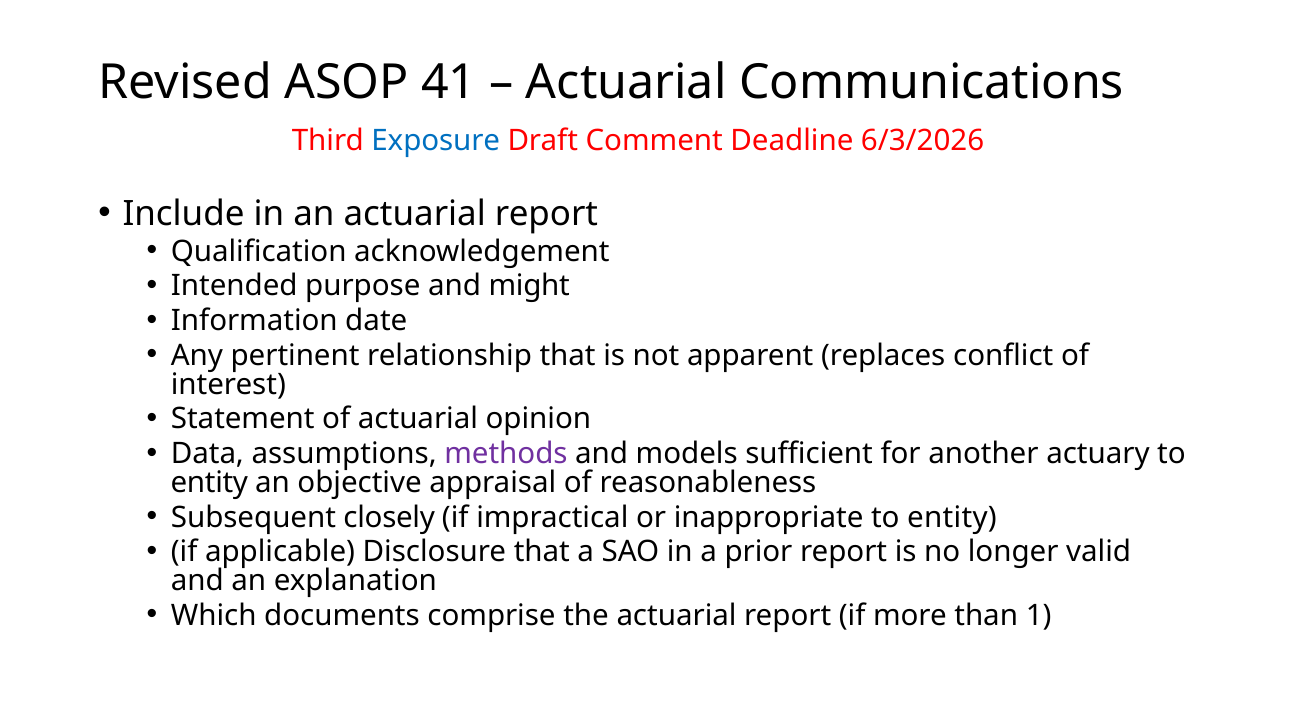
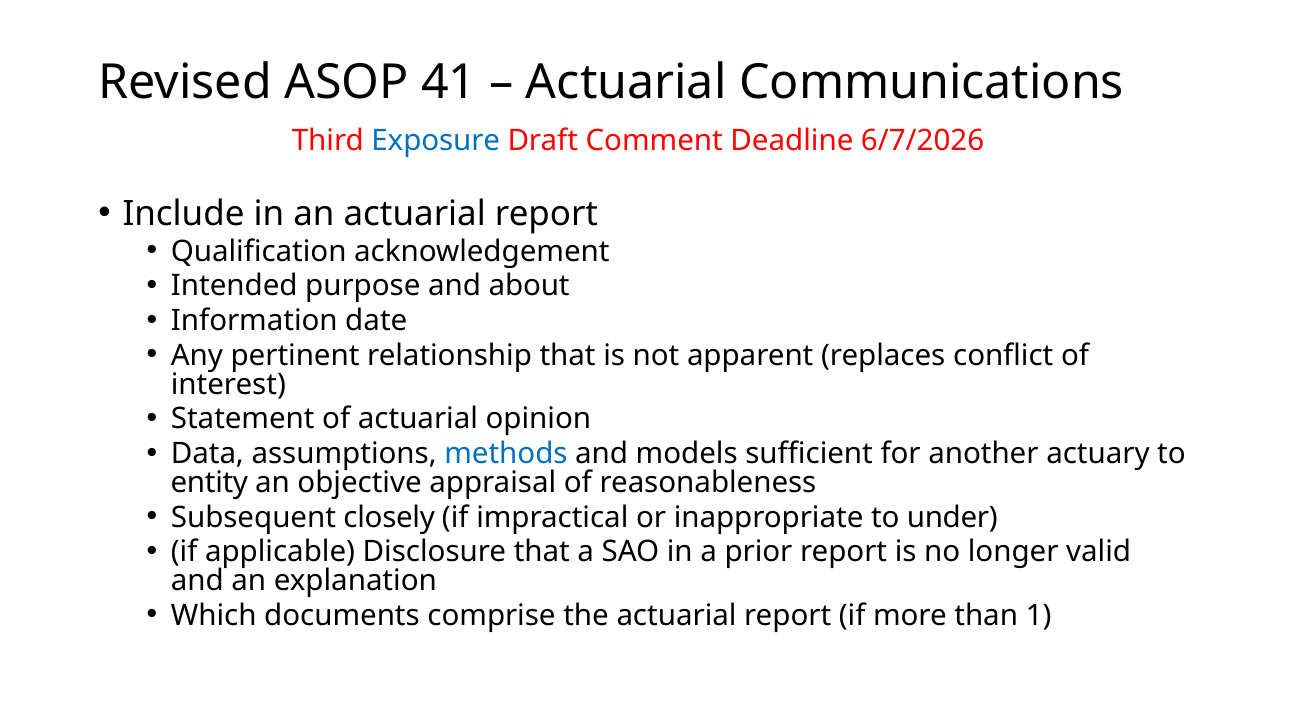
6/3/2026: 6/3/2026 -> 6/7/2026
might: might -> about
methods colour: purple -> blue
inappropriate to entity: entity -> under
